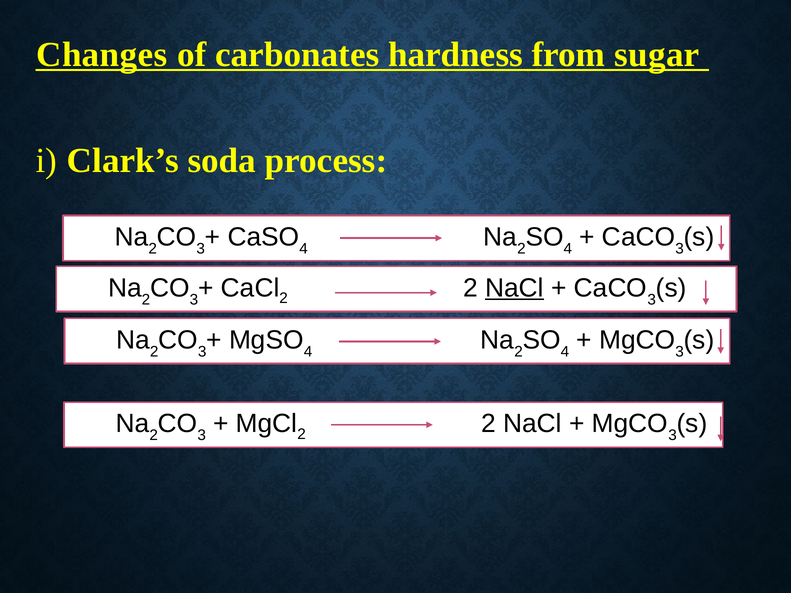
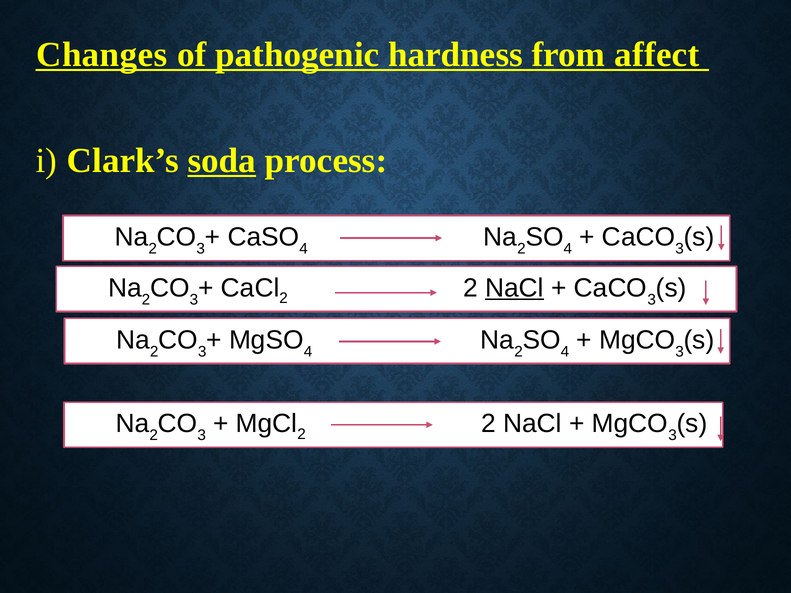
carbonates: carbonates -> pathogenic
sugar: sugar -> affect
soda underline: none -> present
